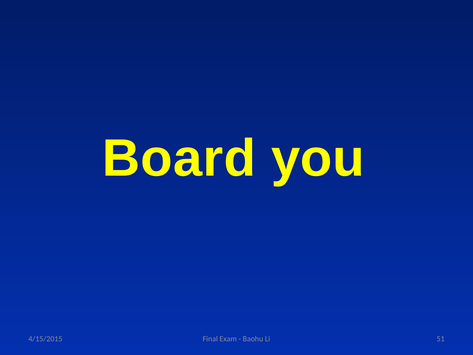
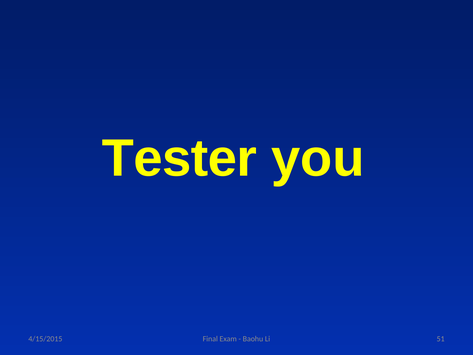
Board: Board -> Tester
